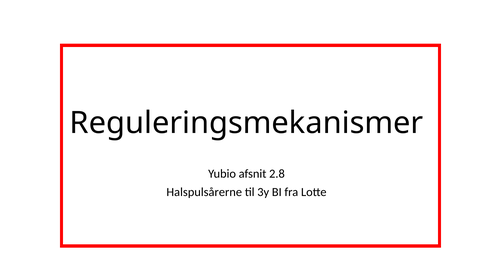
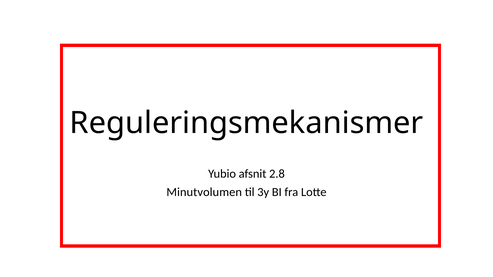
Halspulsårerne: Halspulsårerne -> Minutvolumen
